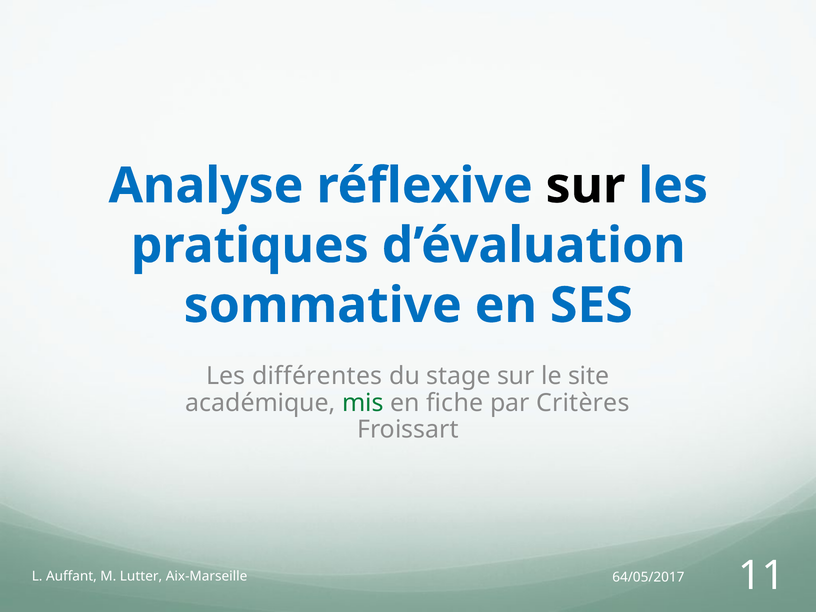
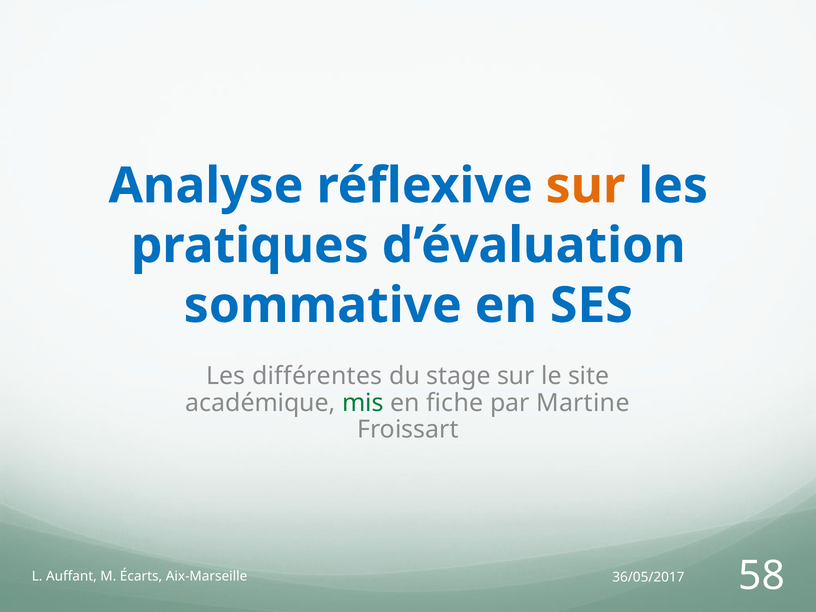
sur at (585, 186) colour: black -> orange
Critères: Critères -> Martine
Lutter: Lutter -> Écarts
11: 11 -> 58
64/05/2017: 64/05/2017 -> 36/05/2017
